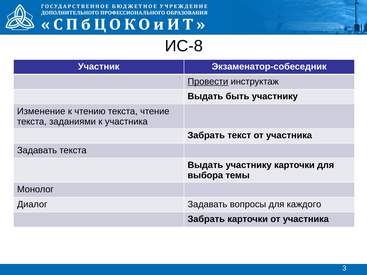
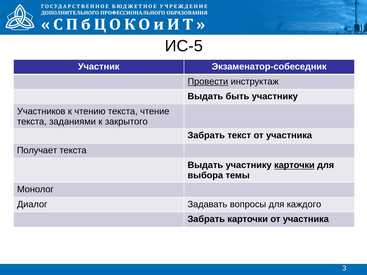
ИС-8: ИС-8 -> ИС-5
Изменение: Изменение -> Участников
к участника: участника -> закрытого
Задавать at (37, 150): Задавать -> Получает
карточки at (294, 165) underline: none -> present
